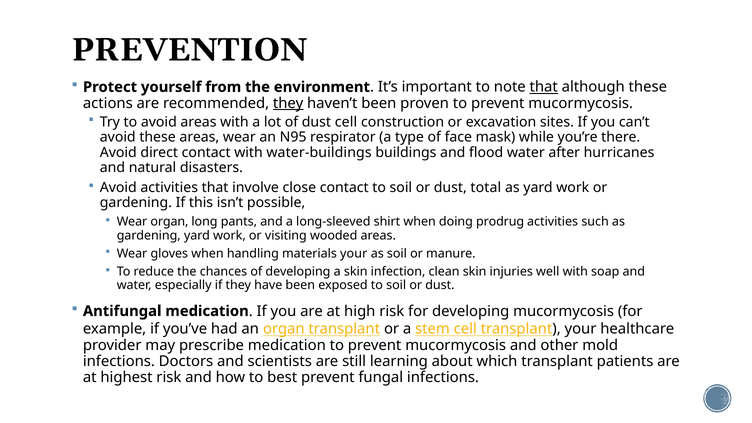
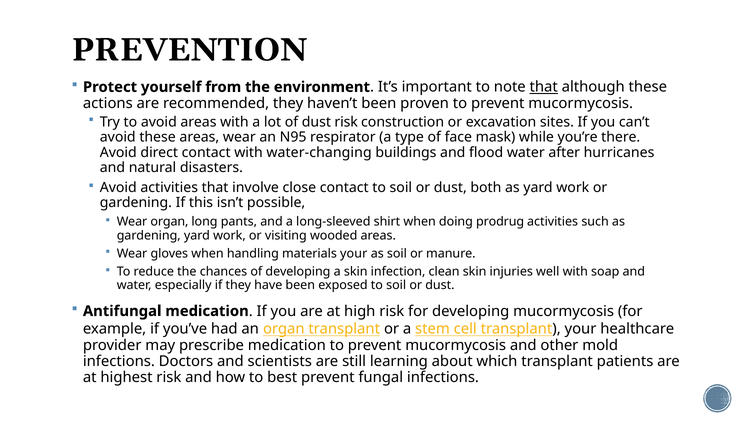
they at (288, 103) underline: present -> none
dust cell: cell -> risk
water-buildings: water-buildings -> water-changing
total: total -> both
